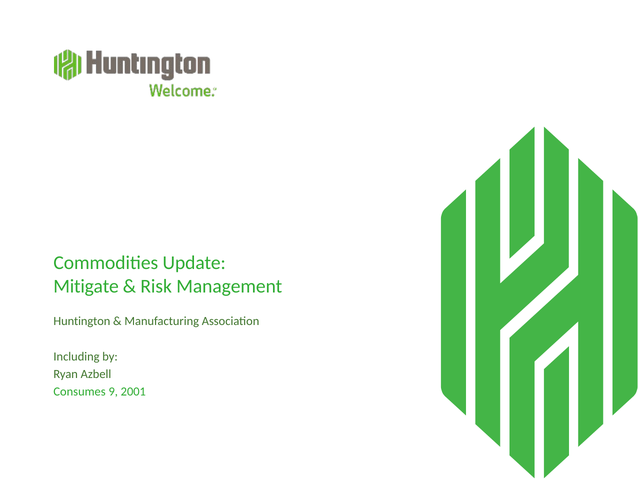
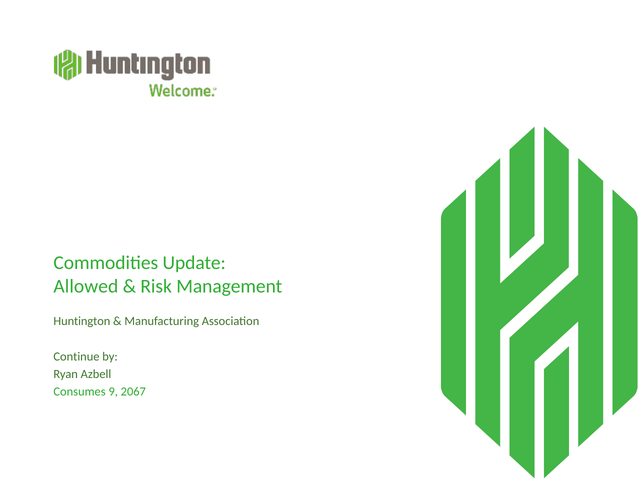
Mitigate: Mitigate -> Allowed
Including: Including -> Continue
2001: 2001 -> 2067
